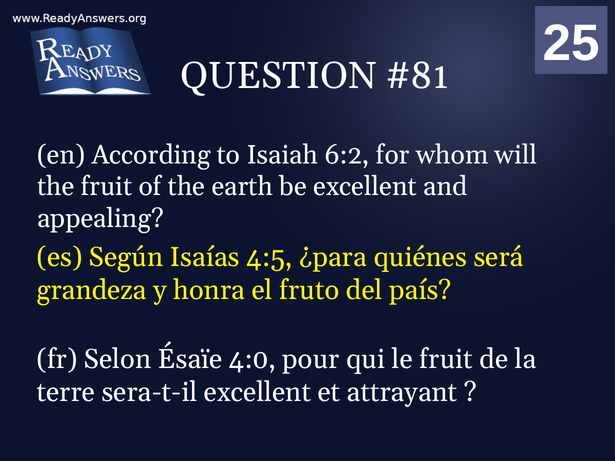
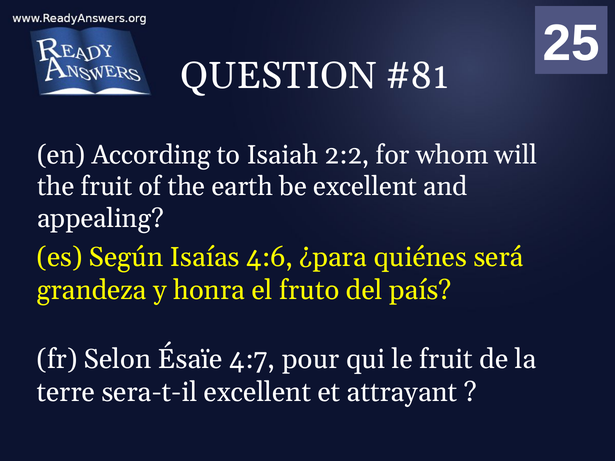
6:2: 6:2 -> 2:2
4:5: 4:5 -> 4:6
4:0: 4:0 -> 4:7
